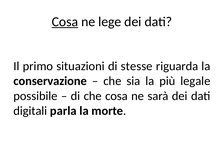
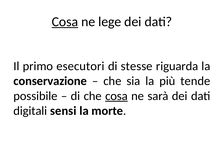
situazioni: situazioni -> esecutori
legale: legale -> tende
cosa at (116, 96) underline: none -> present
parla: parla -> sensi
